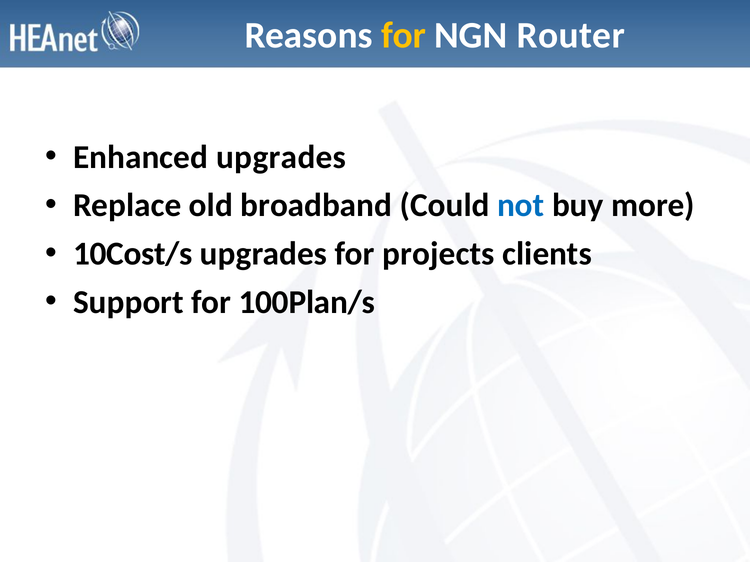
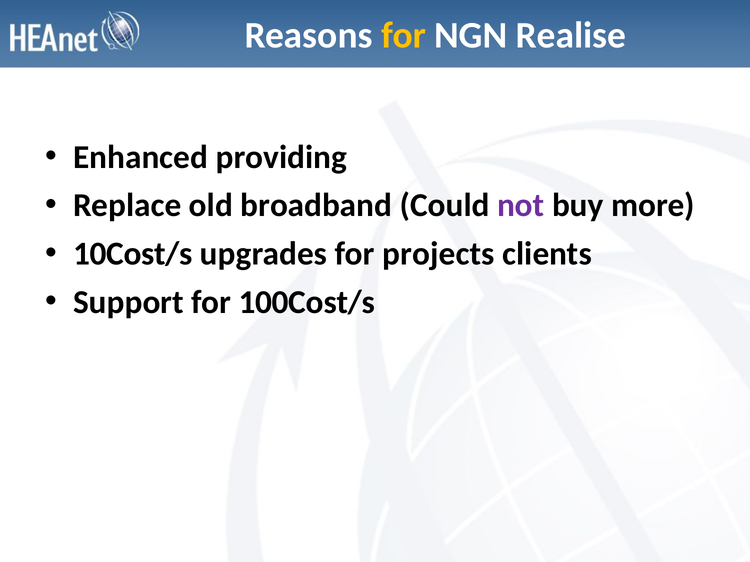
Router: Router -> Realise
Enhanced upgrades: upgrades -> providing
not colour: blue -> purple
100Plan/s: 100Plan/s -> 100Cost/s
